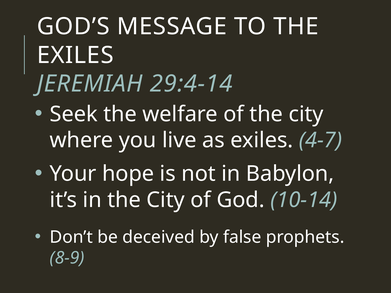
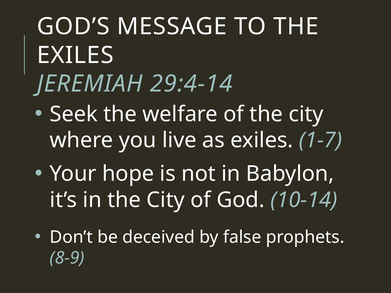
4-7: 4-7 -> 1-7
